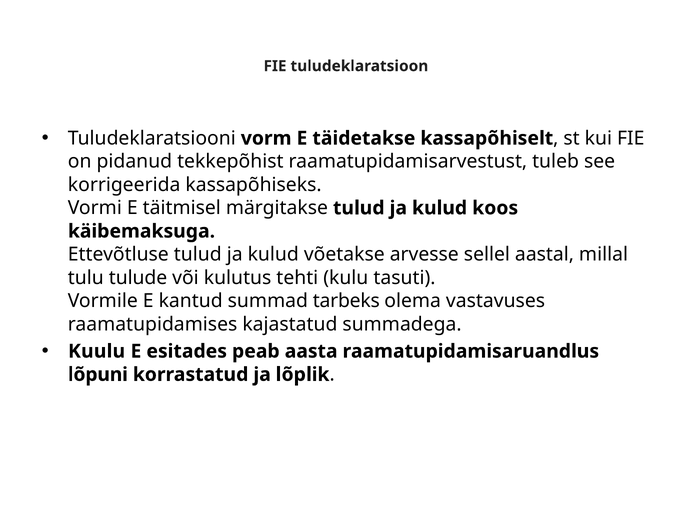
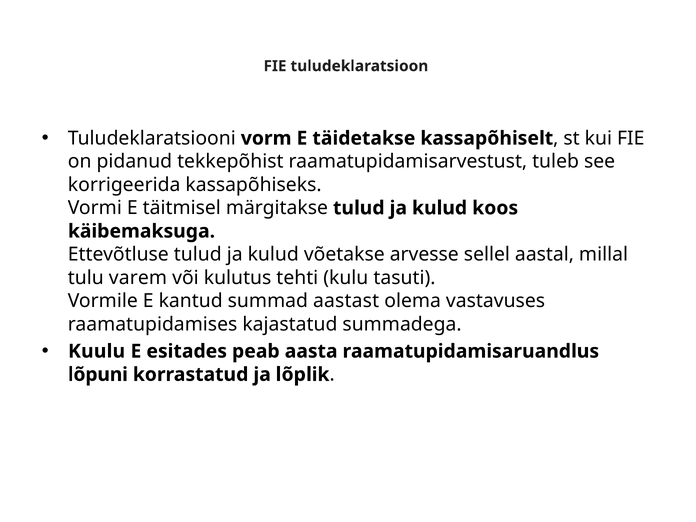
tulude: tulude -> varem
tarbeks: tarbeks -> aastast
